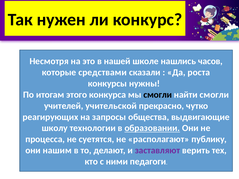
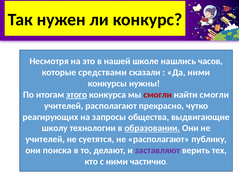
Да роста: роста -> ними
этого underline: none -> present
смогли at (158, 95) colour: black -> red
учителей учительской: учительской -> располагают
процесса at (45, 139): процесса -> учителей
нашим: нашим -> поиска
педагоги: педагоги -> частично
